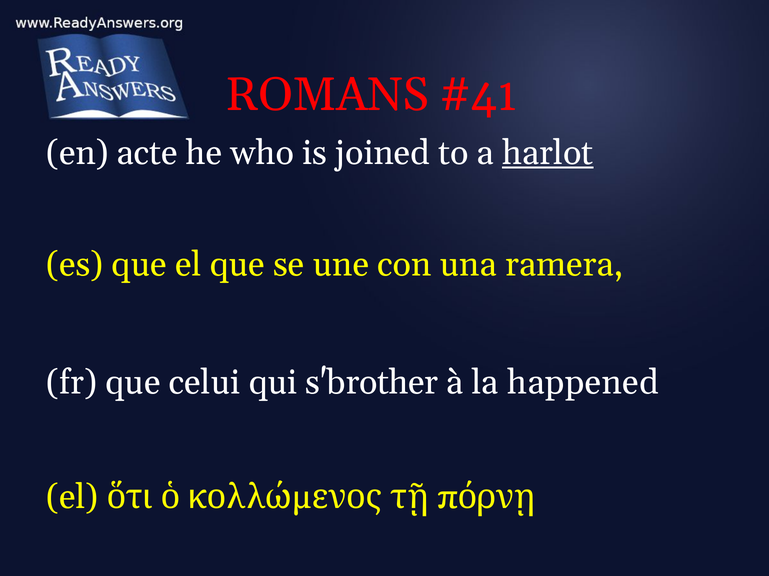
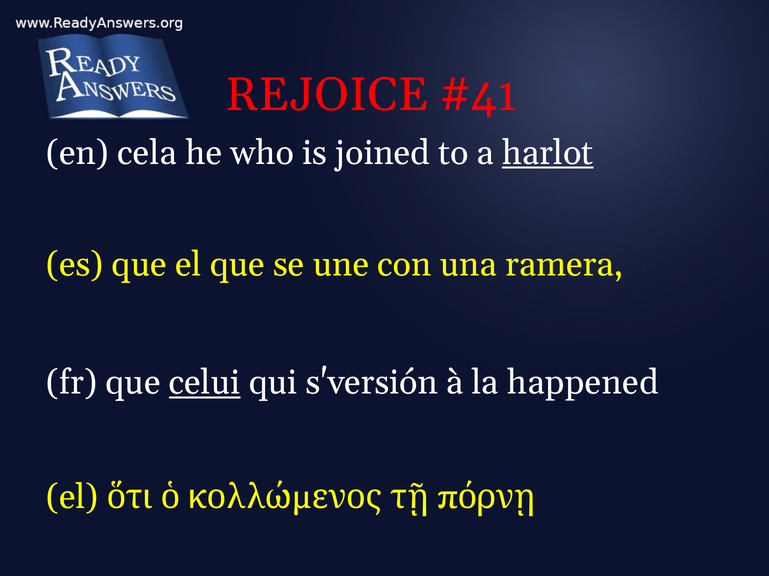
ROMANS: ROMANS -> REJOICE
acte: acte -> cela
celui underline: none -> present
s'brother: s'brother -> s'versión
